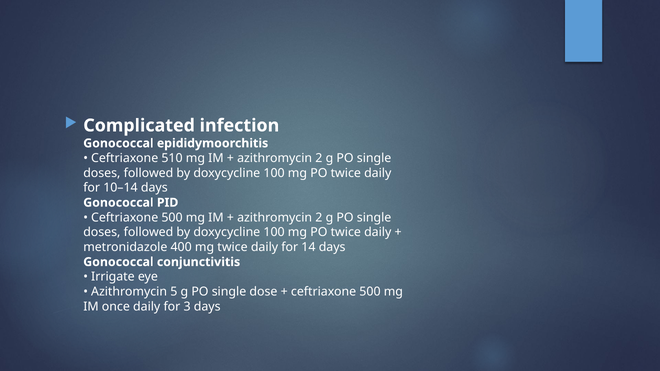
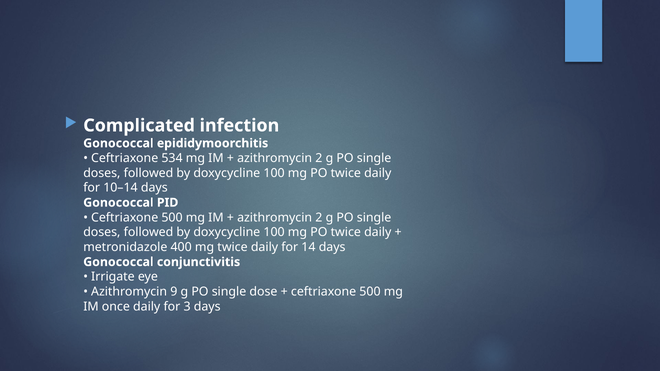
510: 510 -> 534
5: 5 -> 9
